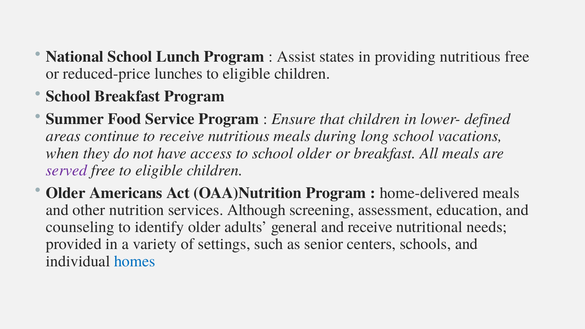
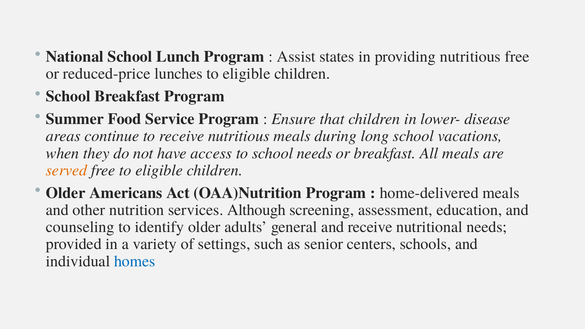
defined: defined -> disease
school older: older -> needs
served colour: purple -> orange
